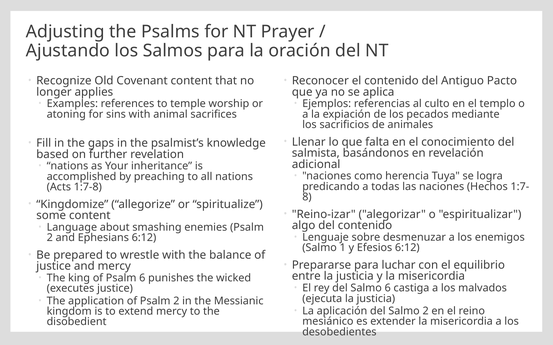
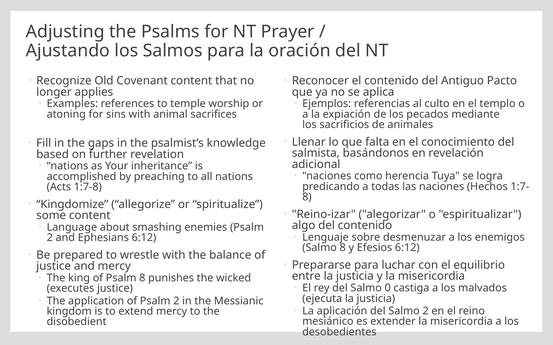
Salmo 1: 1 -> 8
Psalm 6: 6 -> 8
Salmo 6: 6 -> 0
